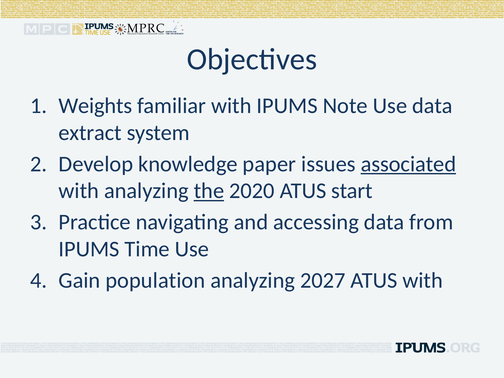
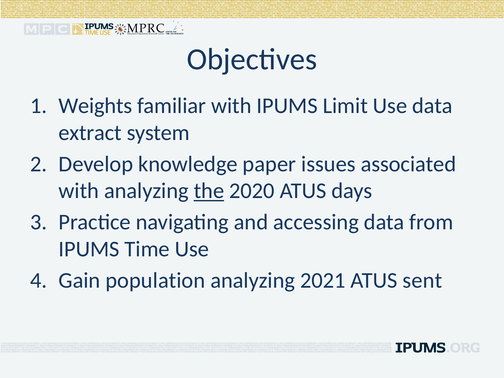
Note: Note -> Limit
associated underline: present -> none
start: start -> days
2027: 2027 -> 2021
ATUS with: with -> sent
